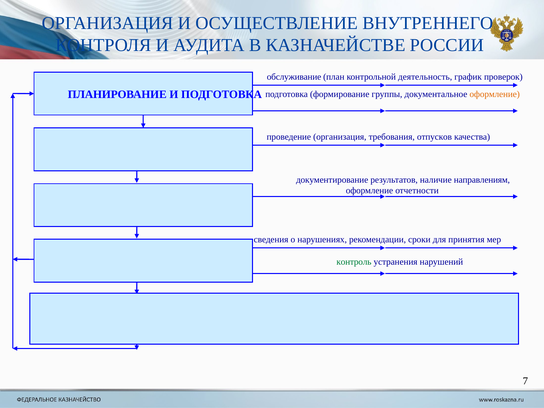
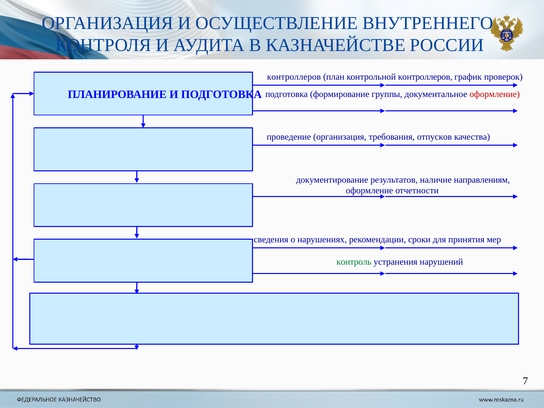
обслуживание at (294, 77): обслуживание -> контроллеров
контрольной деятельность: деятельность -> контроллеров
оформление at (495, 94) colour: orange -> red
